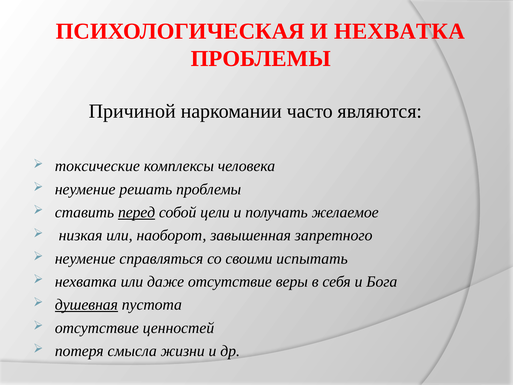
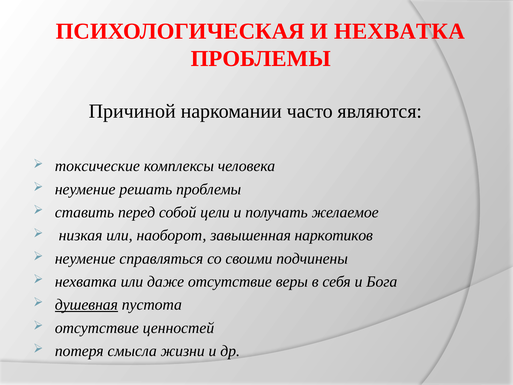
перед underline: present -> none
запретного: запретного -> наркотиков
испытать: испытать -> подчинены
